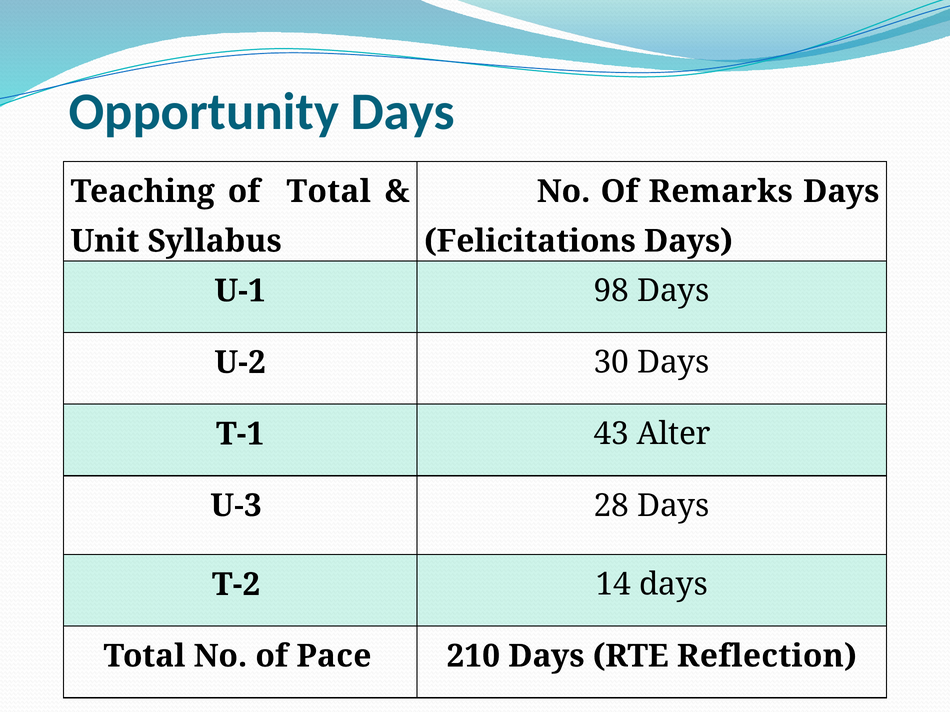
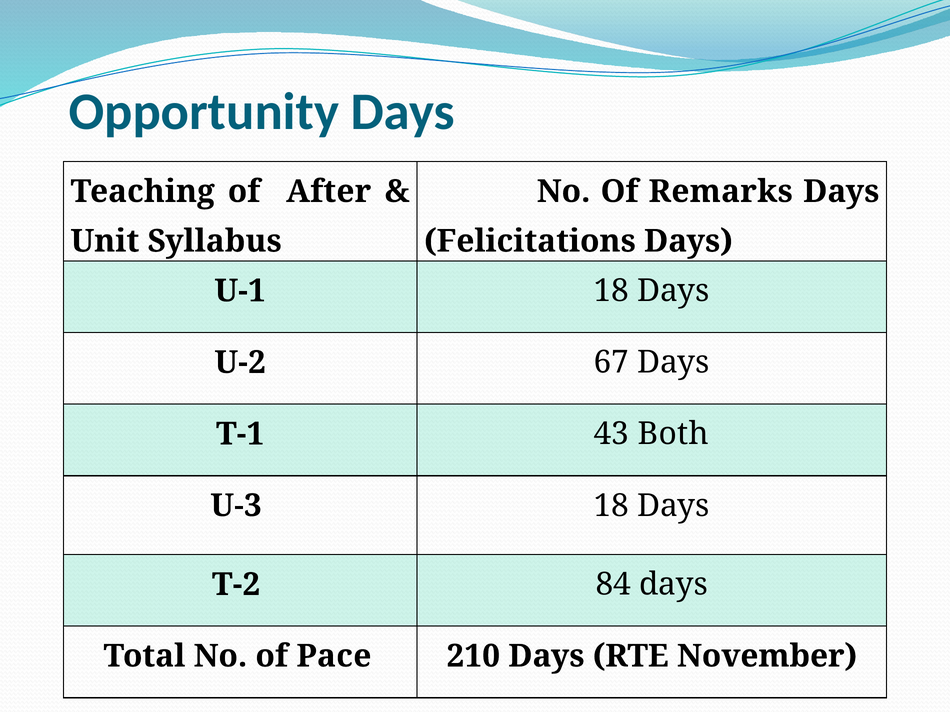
of Total: Total -> After
U-1 98: 98 -> 18
30: 30 -> 67
Alter: Alter -> Both
U-3 28: 28 -> 18
14: 14 -> 84
Reflection: Reflection -> November
